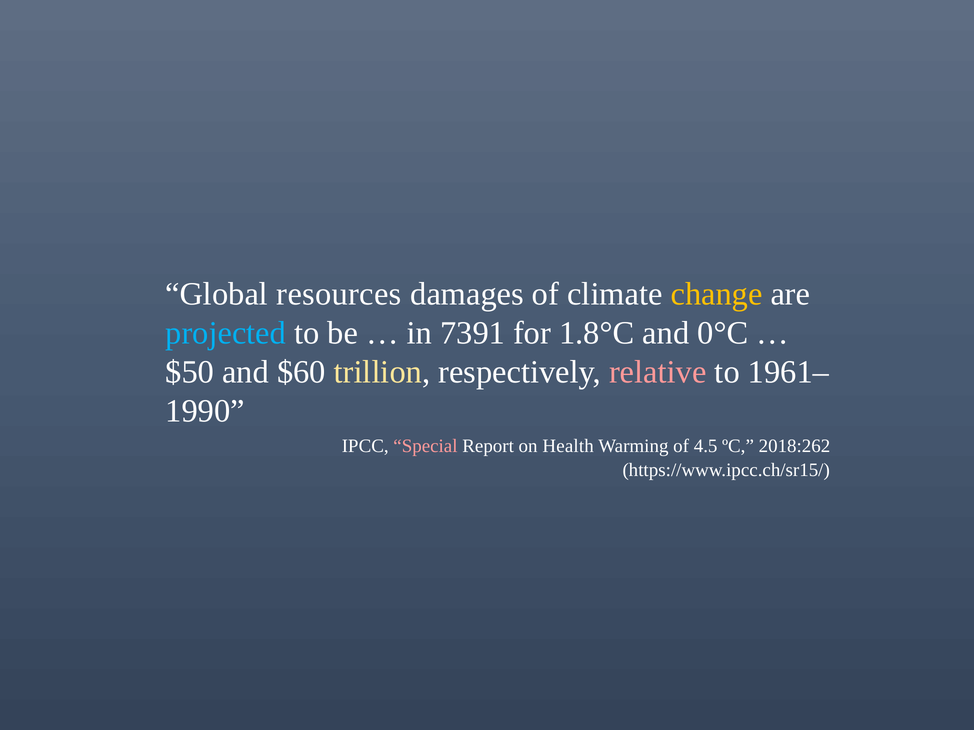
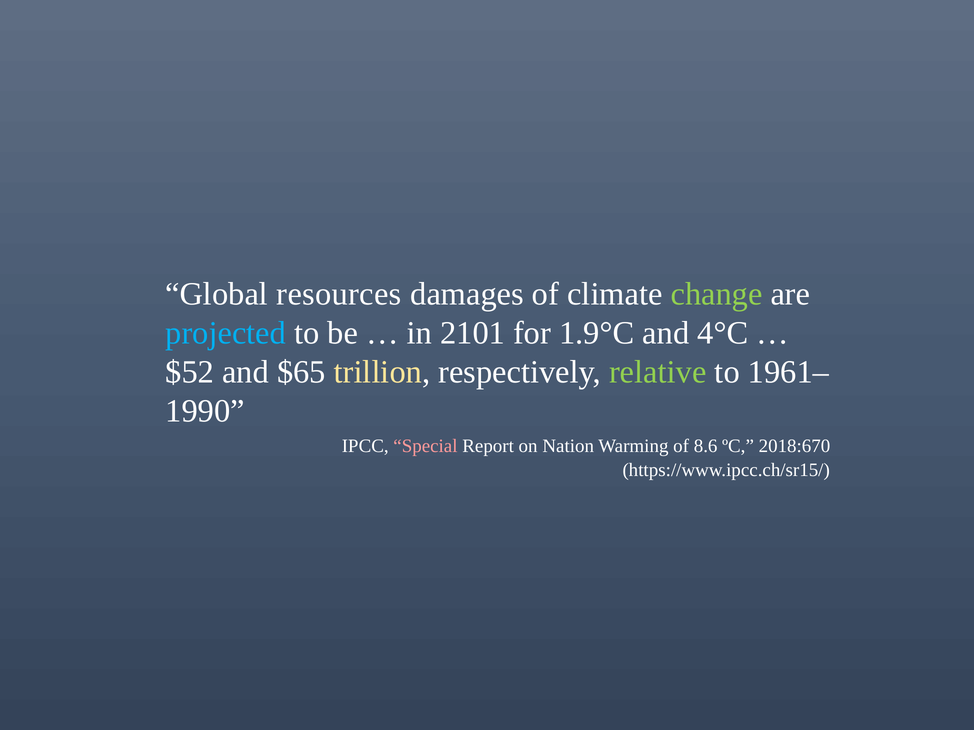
change colour: yellow -> light green
7391: 7391 -> 2101
1.8°C: 1.8°C -> 1.9°C
0°C: 0°C -> 4°C
$50: $50 -> $52
$60: $60 -> $65
relative colour: pink -> light green
Health: Health -> Nation
4.5: 4.5 -> 8.6
2018:262: 2018:262 -> 2018:670
